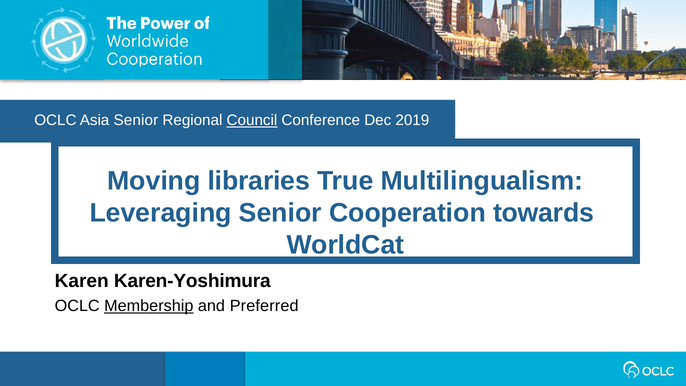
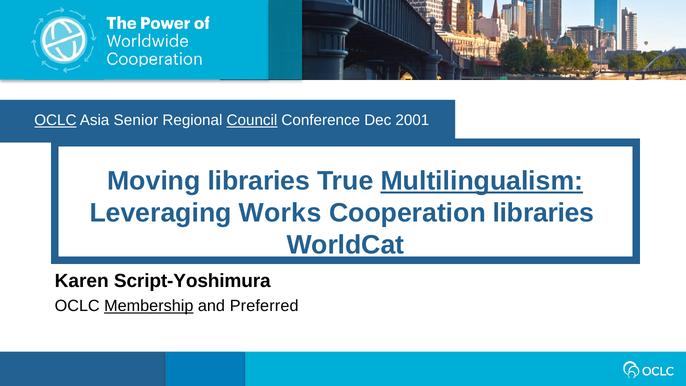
OCLC at (55, 120) underline: none -> present
2019: 2019 -> 2001
Multilingualism underline: none -> present
Leveraging Senior: Senior -> Works
Cooperation towards: towards -> libraries
Karen-Yoshimura: Karen-Yoshimura -> Script-Yoshimura
